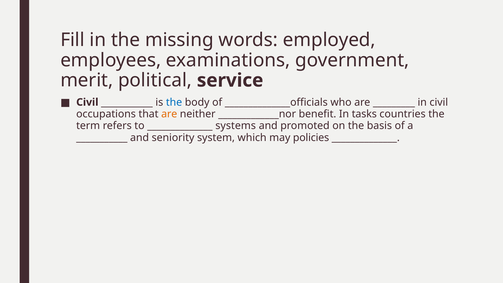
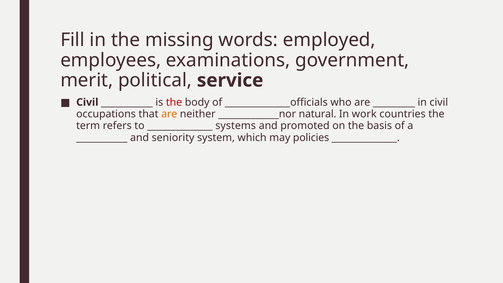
the at (174, 102) colour: blue -> red
benefit: benefit -> natural
tasks: tasks -> work
